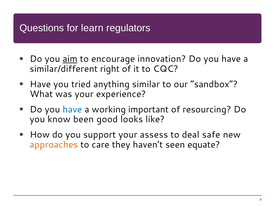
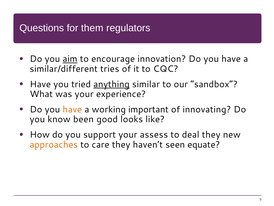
learn: learn -> them
right: right -> tries
anything underline: none -> present
have at (72, 109) colour: blue -> orange
resourcing: resourcing -> innovating
deal safe: safe -> they
